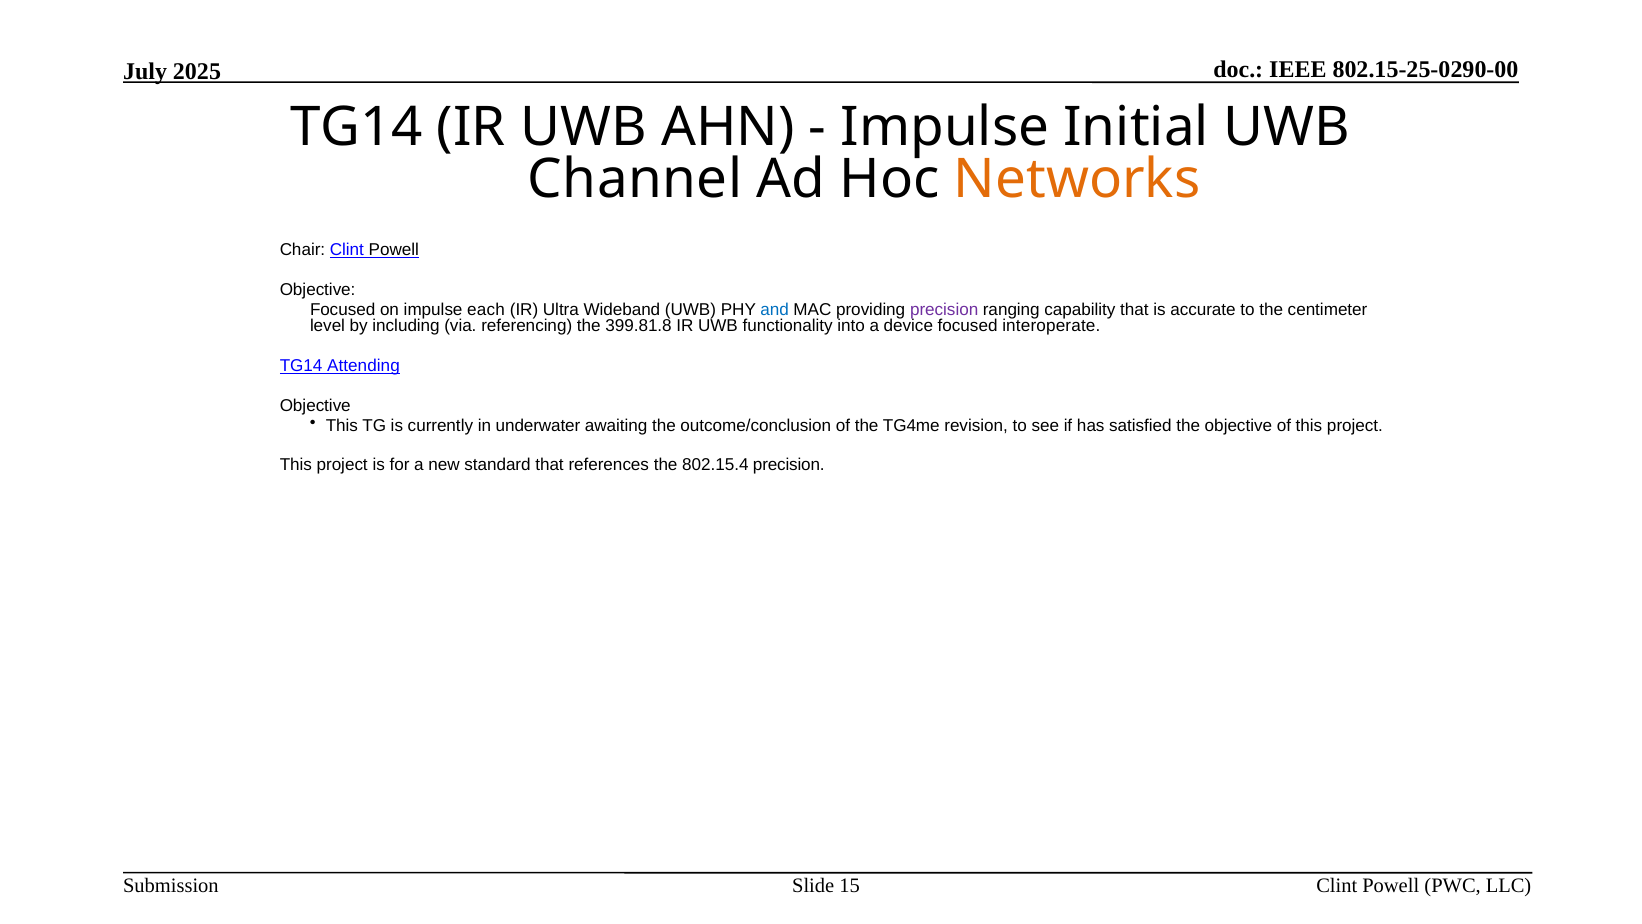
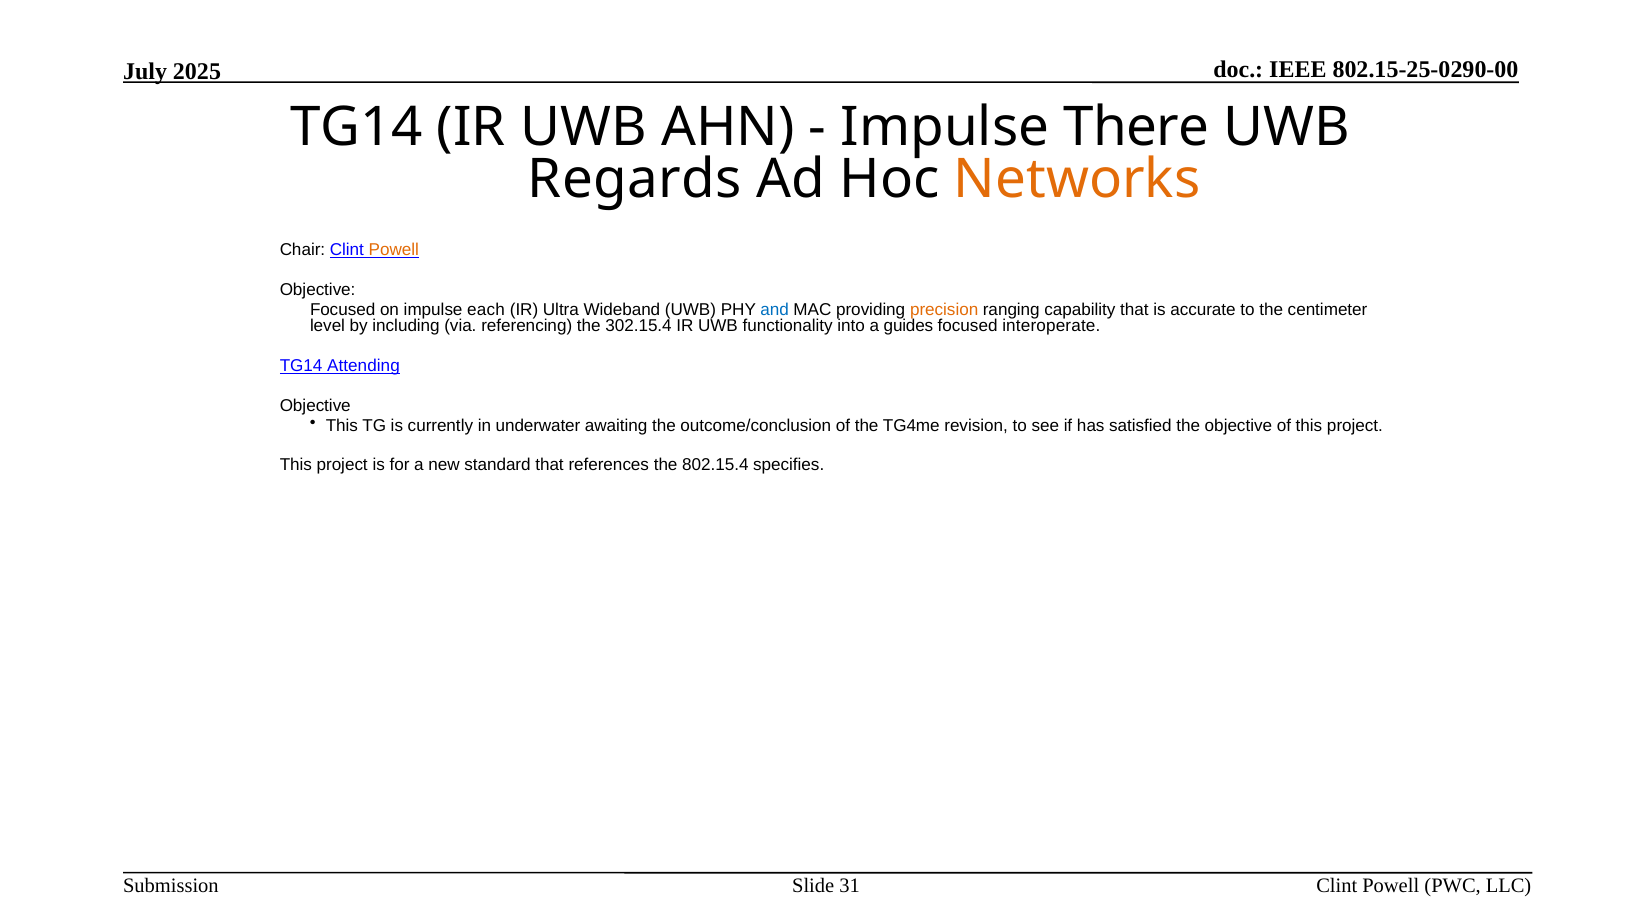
Initial: Initial -> There
Channel: Channel -> Regards
Powell at (394, 250) colour: black -> orange
precision at (944, 309) colour: purple -> orange
399.81.8: 399.81.8 -> 302.15.4
device: device -> guides
802.15.4 precision: precision -> specifies
15: 15 -> 31
